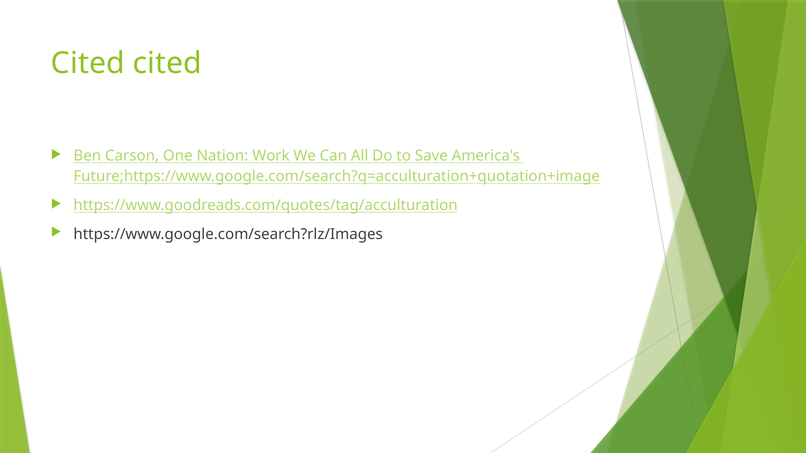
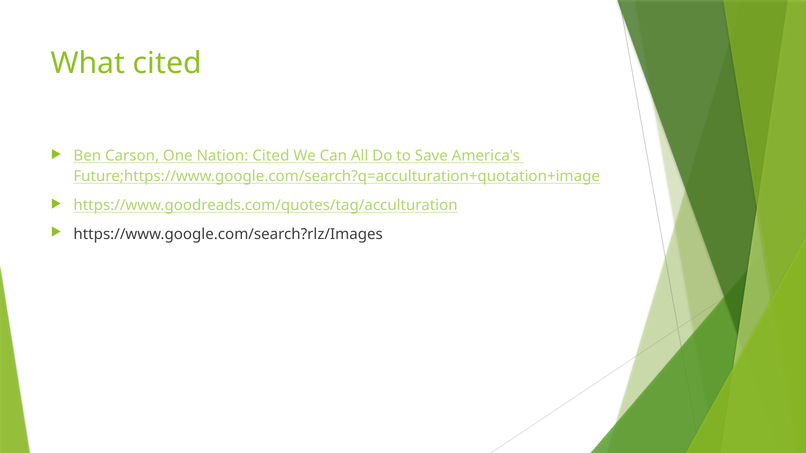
Cited at (88, 64): Cited -> What
Nation Work: Work -> Cited
